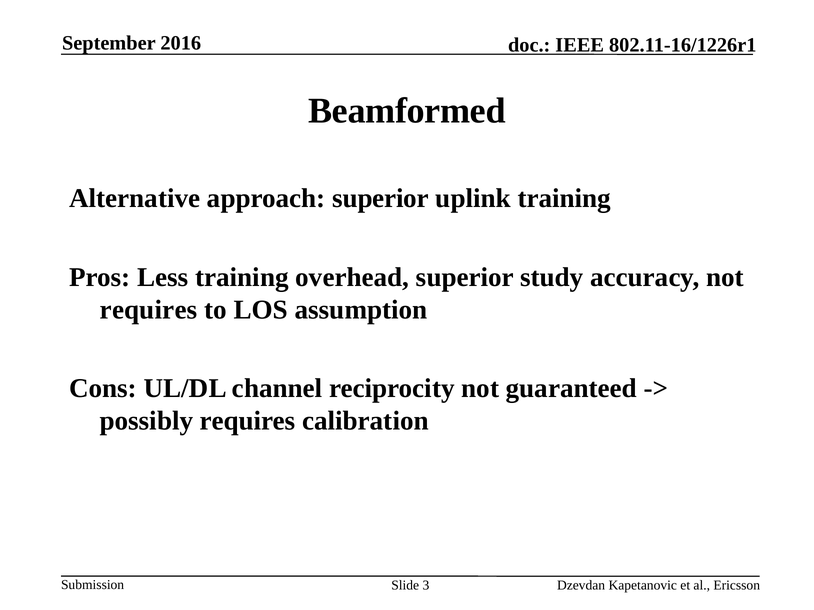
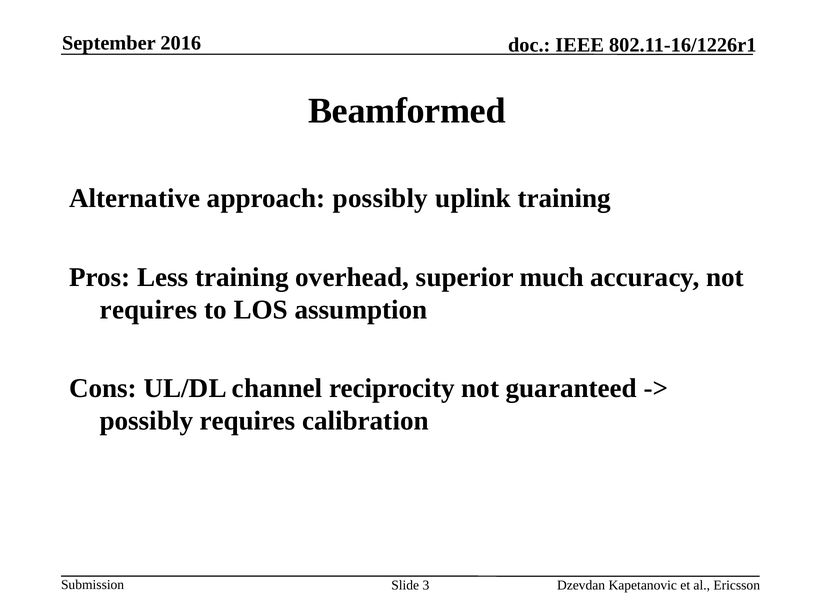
approach superior: superior -> possibly
study: study -> much
